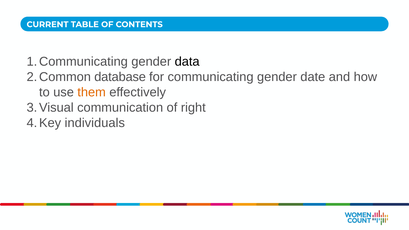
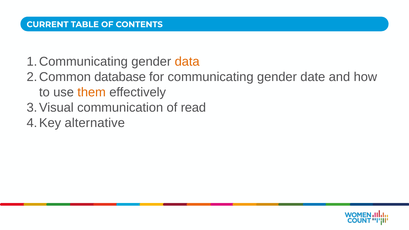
data colour: black -> orange
right: right -> read
individuals: individuals -> alternative
